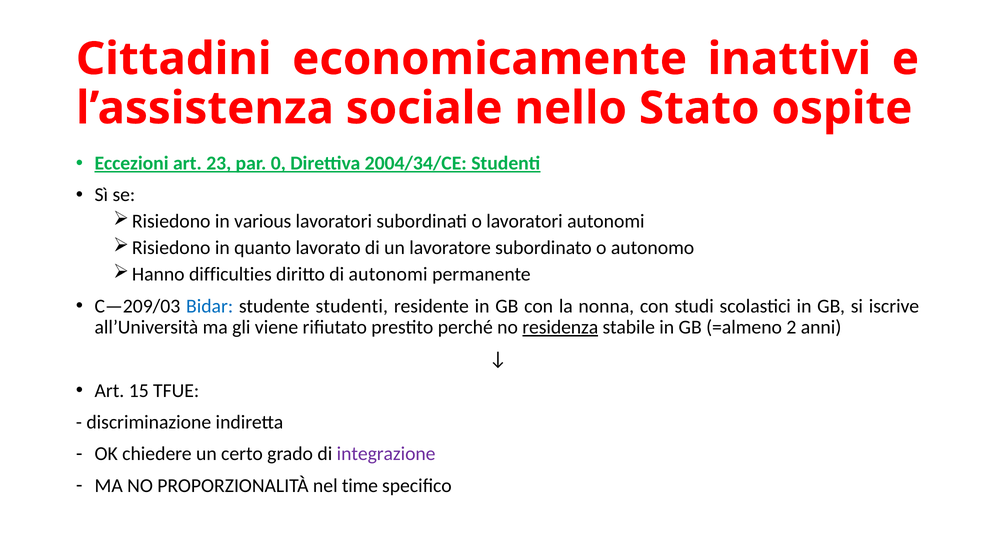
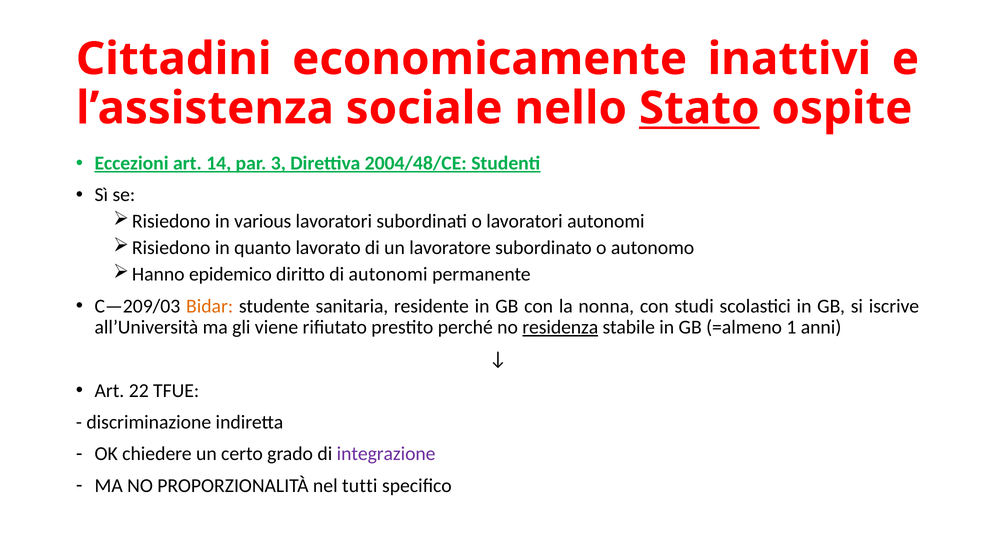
Stato underline: none -> present
23: 23 -> 14
0: 0 -> 3
2004/34/CE: 2004/34/CE -> 2004/48/CE
difficulties: difficulties -> epidemico
Bidar colour: blue -> orange
studente studenti: studenti -> sanitaria
2: 2 -> 1
15: 15 -> 22
time: time -> tutti
